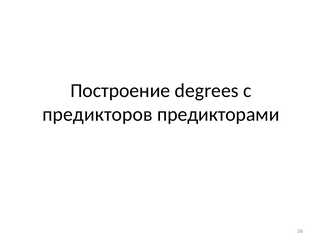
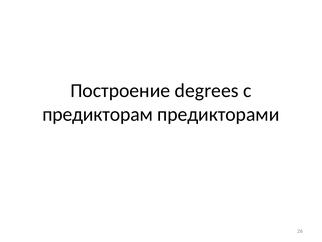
предикторов: предикторов -> предикторам
